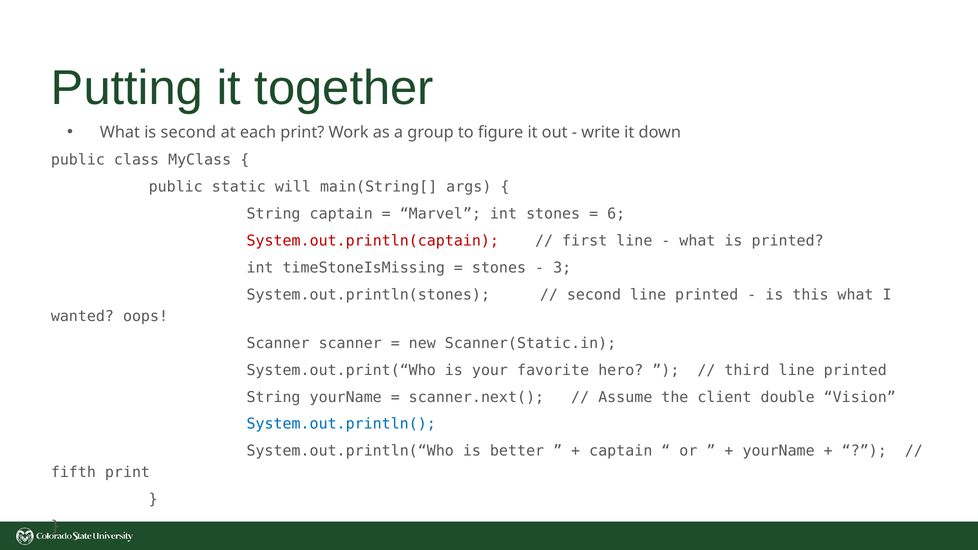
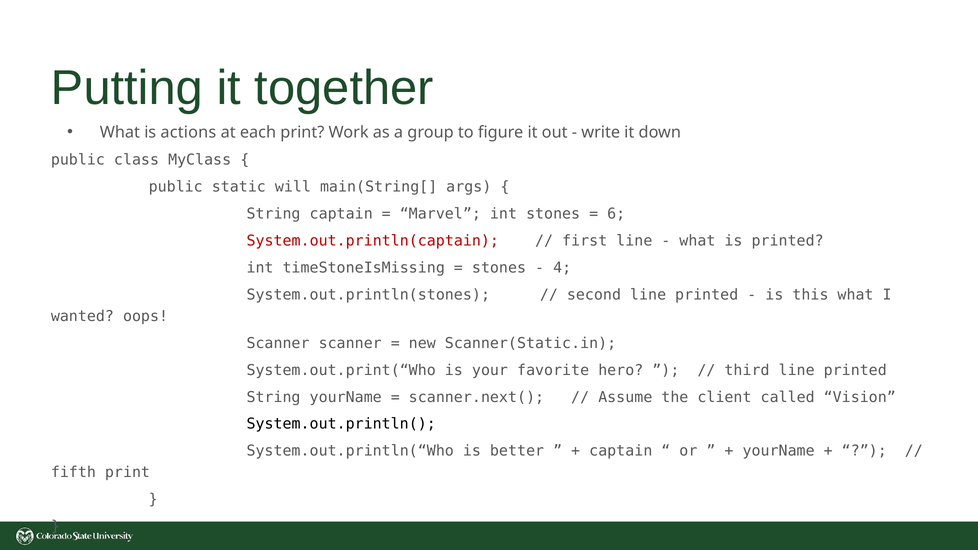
is second: second -> actions
3: 3 -> 4
double: double -> called
System.out.println( colour: blue -> black
